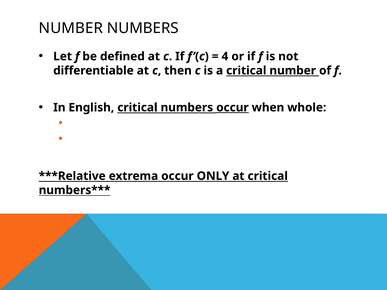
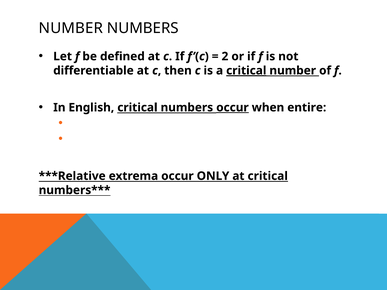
4: 4 -> 2
critical at (246, 71) underline: none -> present
whole: whole -> entire
